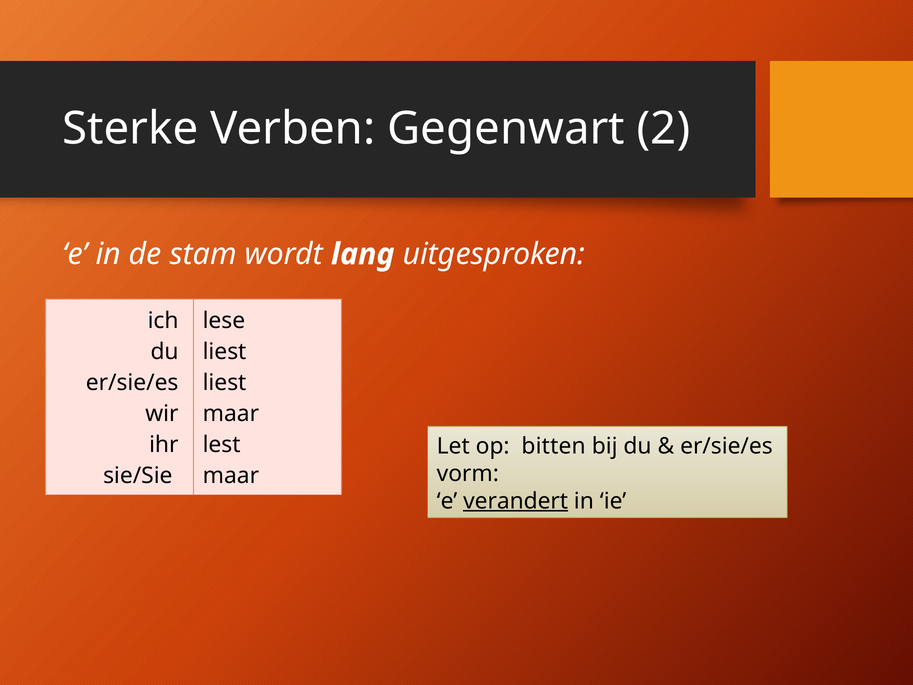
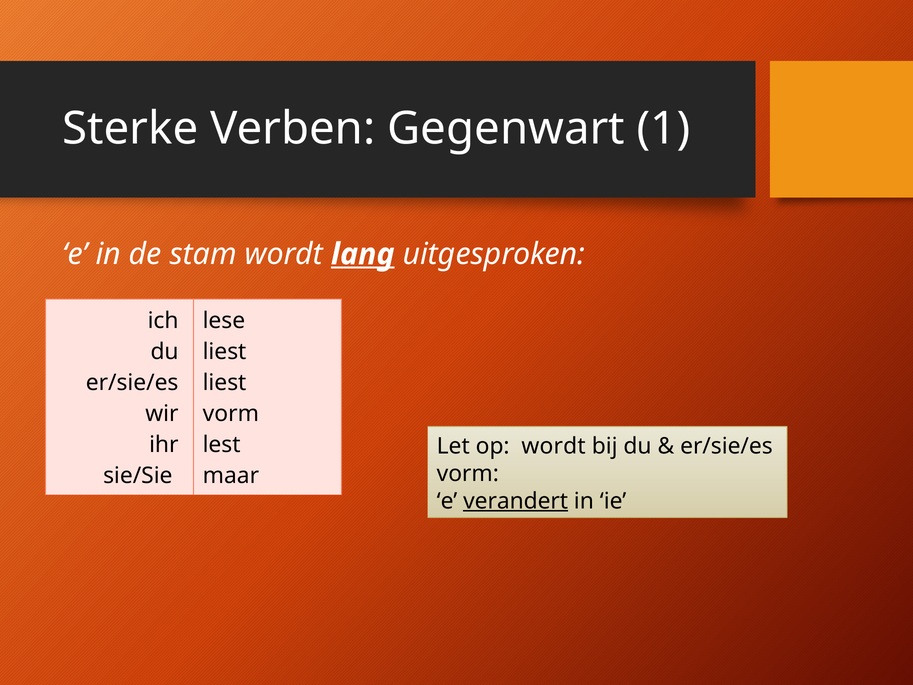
2: 2 -> 1
lang underline: none -> present
maar at (231, 414): maar -> vorm
op bitten: bitten -> wordt
